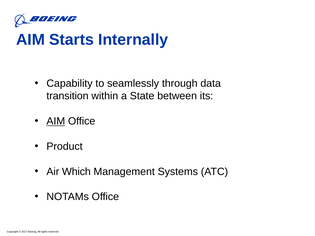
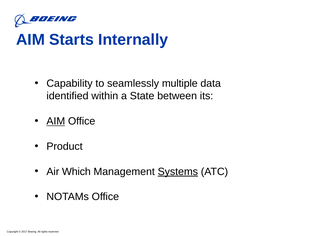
through: through -> multiple
transition: transition -> identified
Systems underline: none -> present
